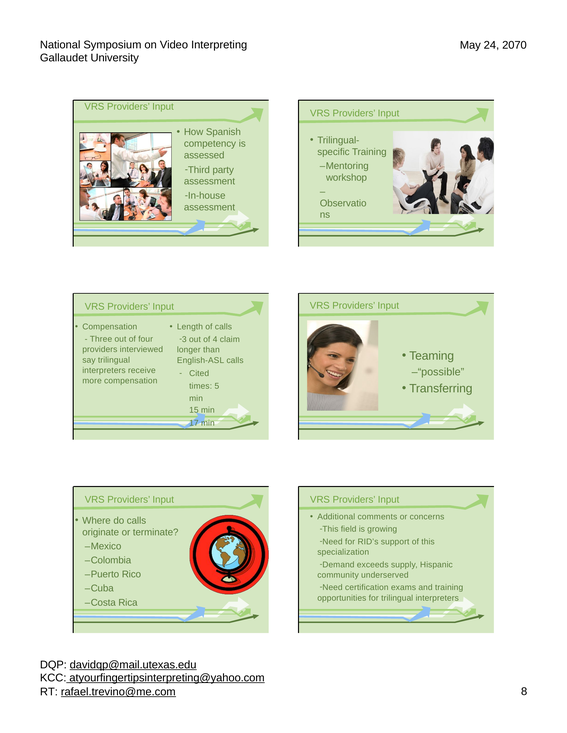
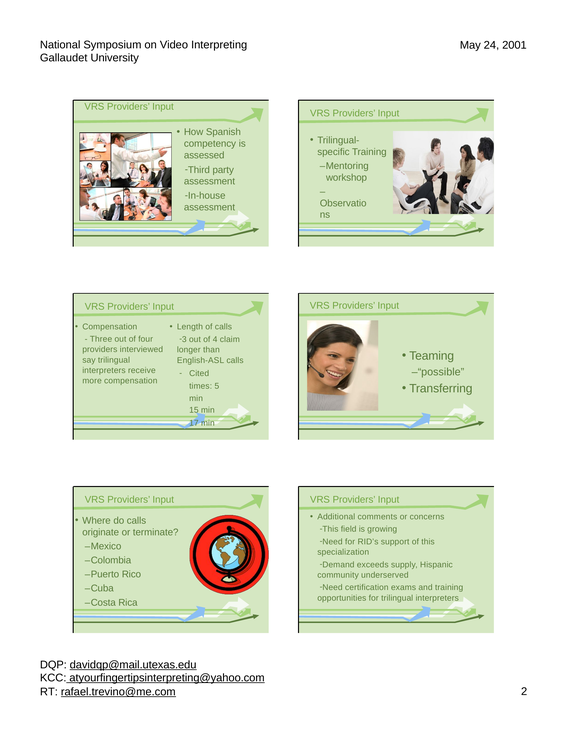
2070: 2070 -> 2001
8: 8 -> 2
